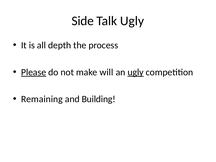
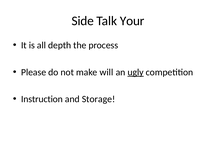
Talk Ugly: Ugly -> Your
Please underline: present -> none
Remaining: Remaining -> Instruction
Building: Building -> Storage
